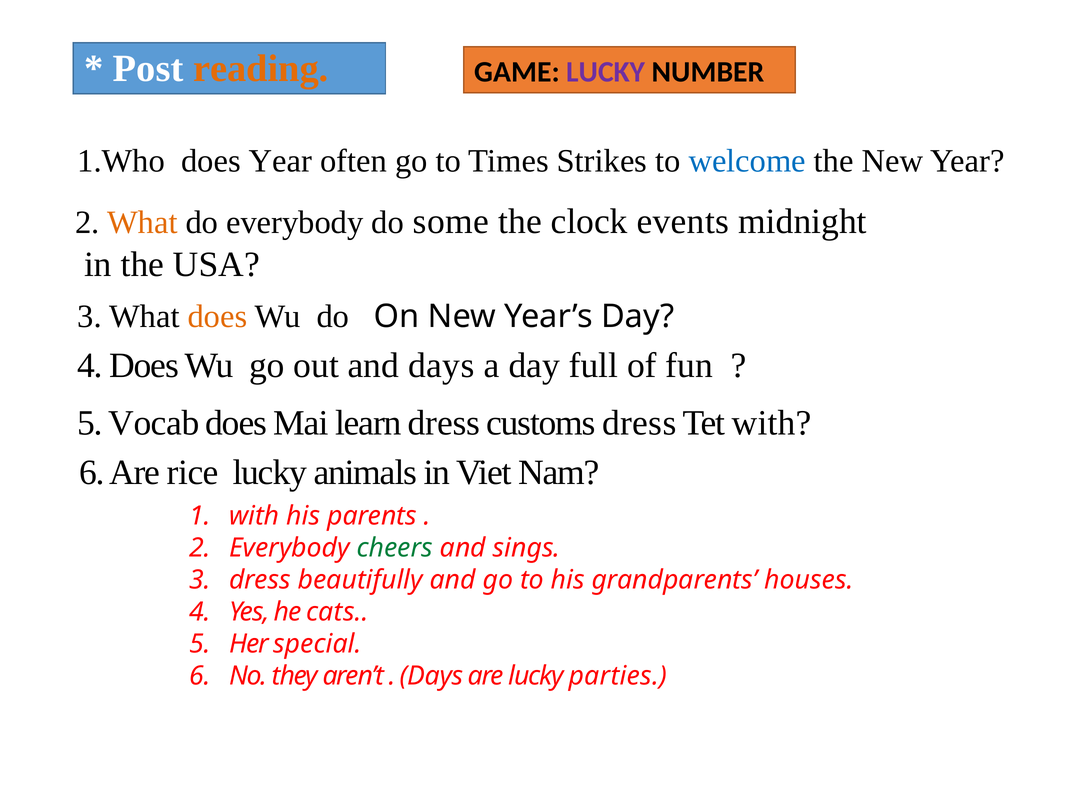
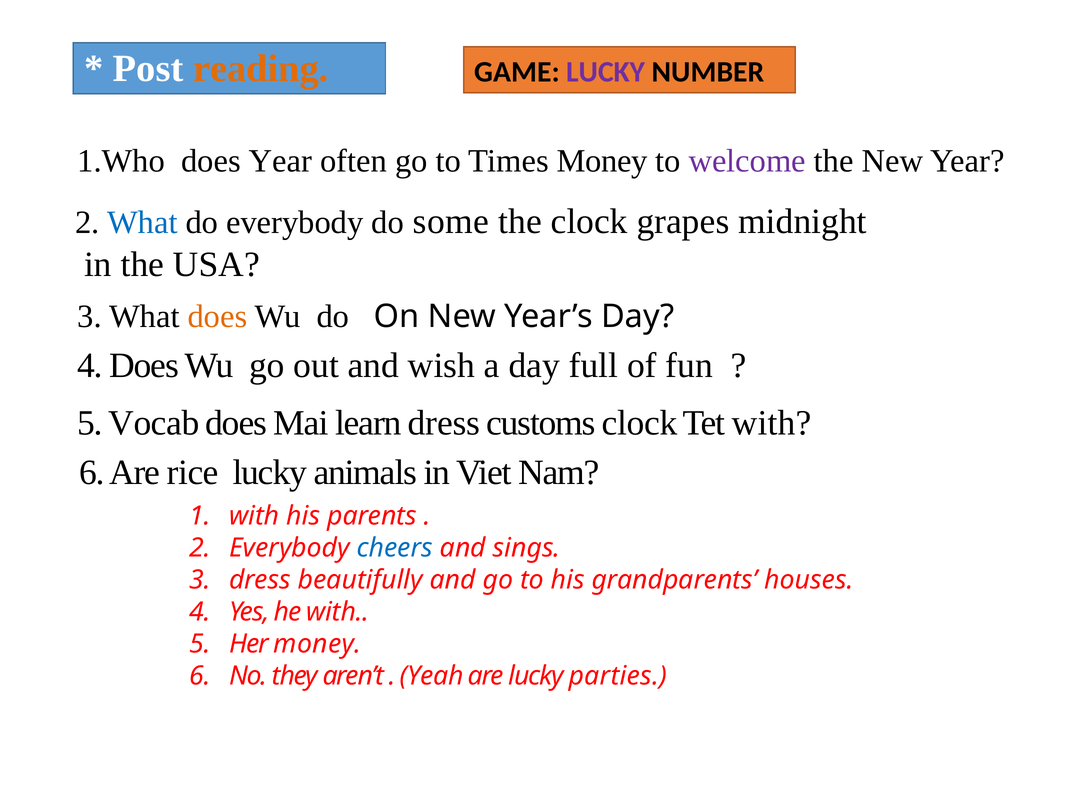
Times Strikes: Strikes -> Money
welcome colour: blue -> purple
What at (142, 223) colour: orange -> blue
events: events -> grapes
and days: days -> wish
customs dress: dress -> clock
cheers colour: green -> blue
he cats: cats -> with
Her special: special -> money
Days at (432, 676): Days -> Yeah
